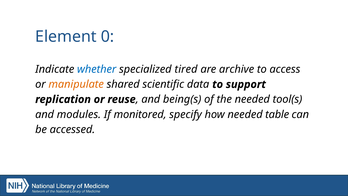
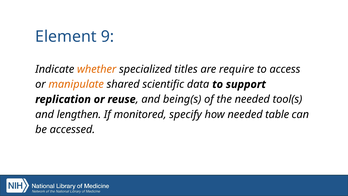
0: 0 -> 9
whether colour: blue -> orange
tired: tired -> titles
archive: archive -> require
modules: modules -> lengthen
